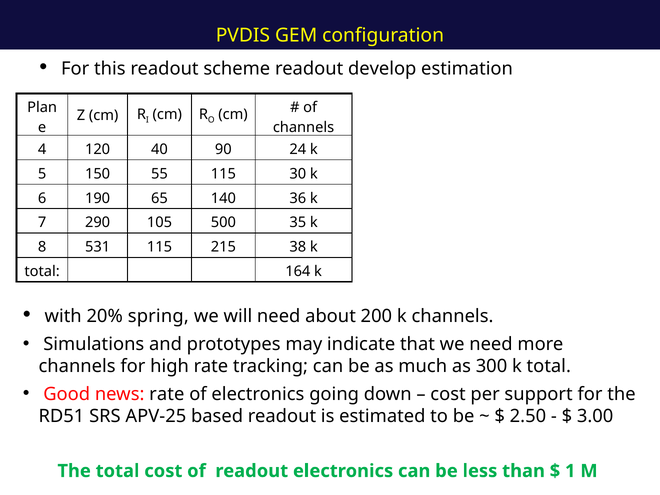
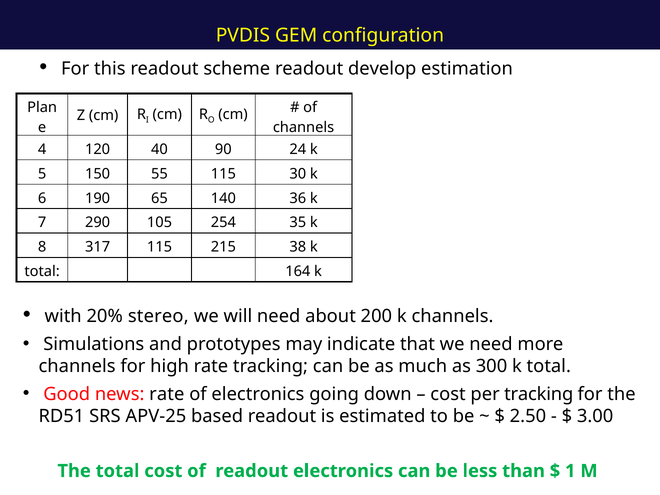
500: 500 -> 254
531: 531 -> 317
spring: spring -> stereo
per support: support -> tracking
